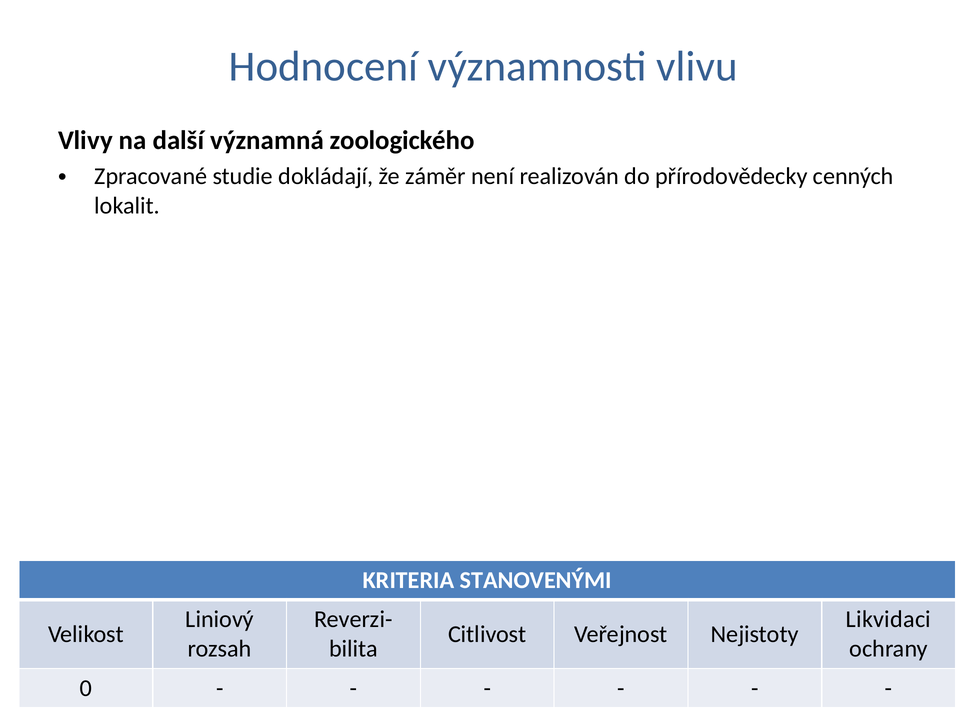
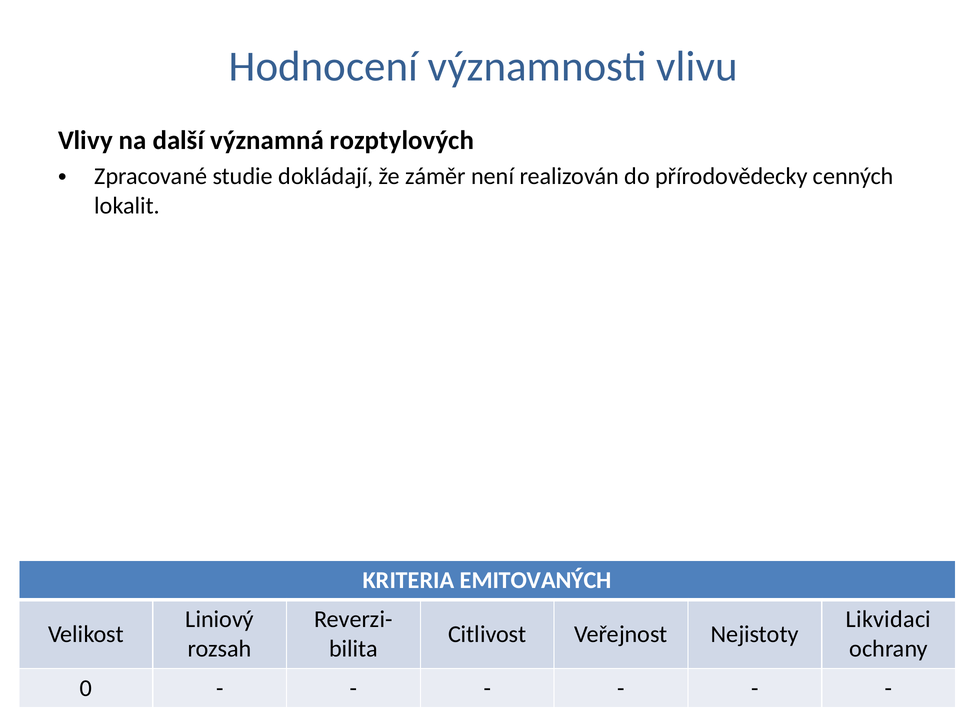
zoologického: zoologického -> rozptylových
STANOVENÝMI: STANOVENÝMI -> EMITOVANÝCH
